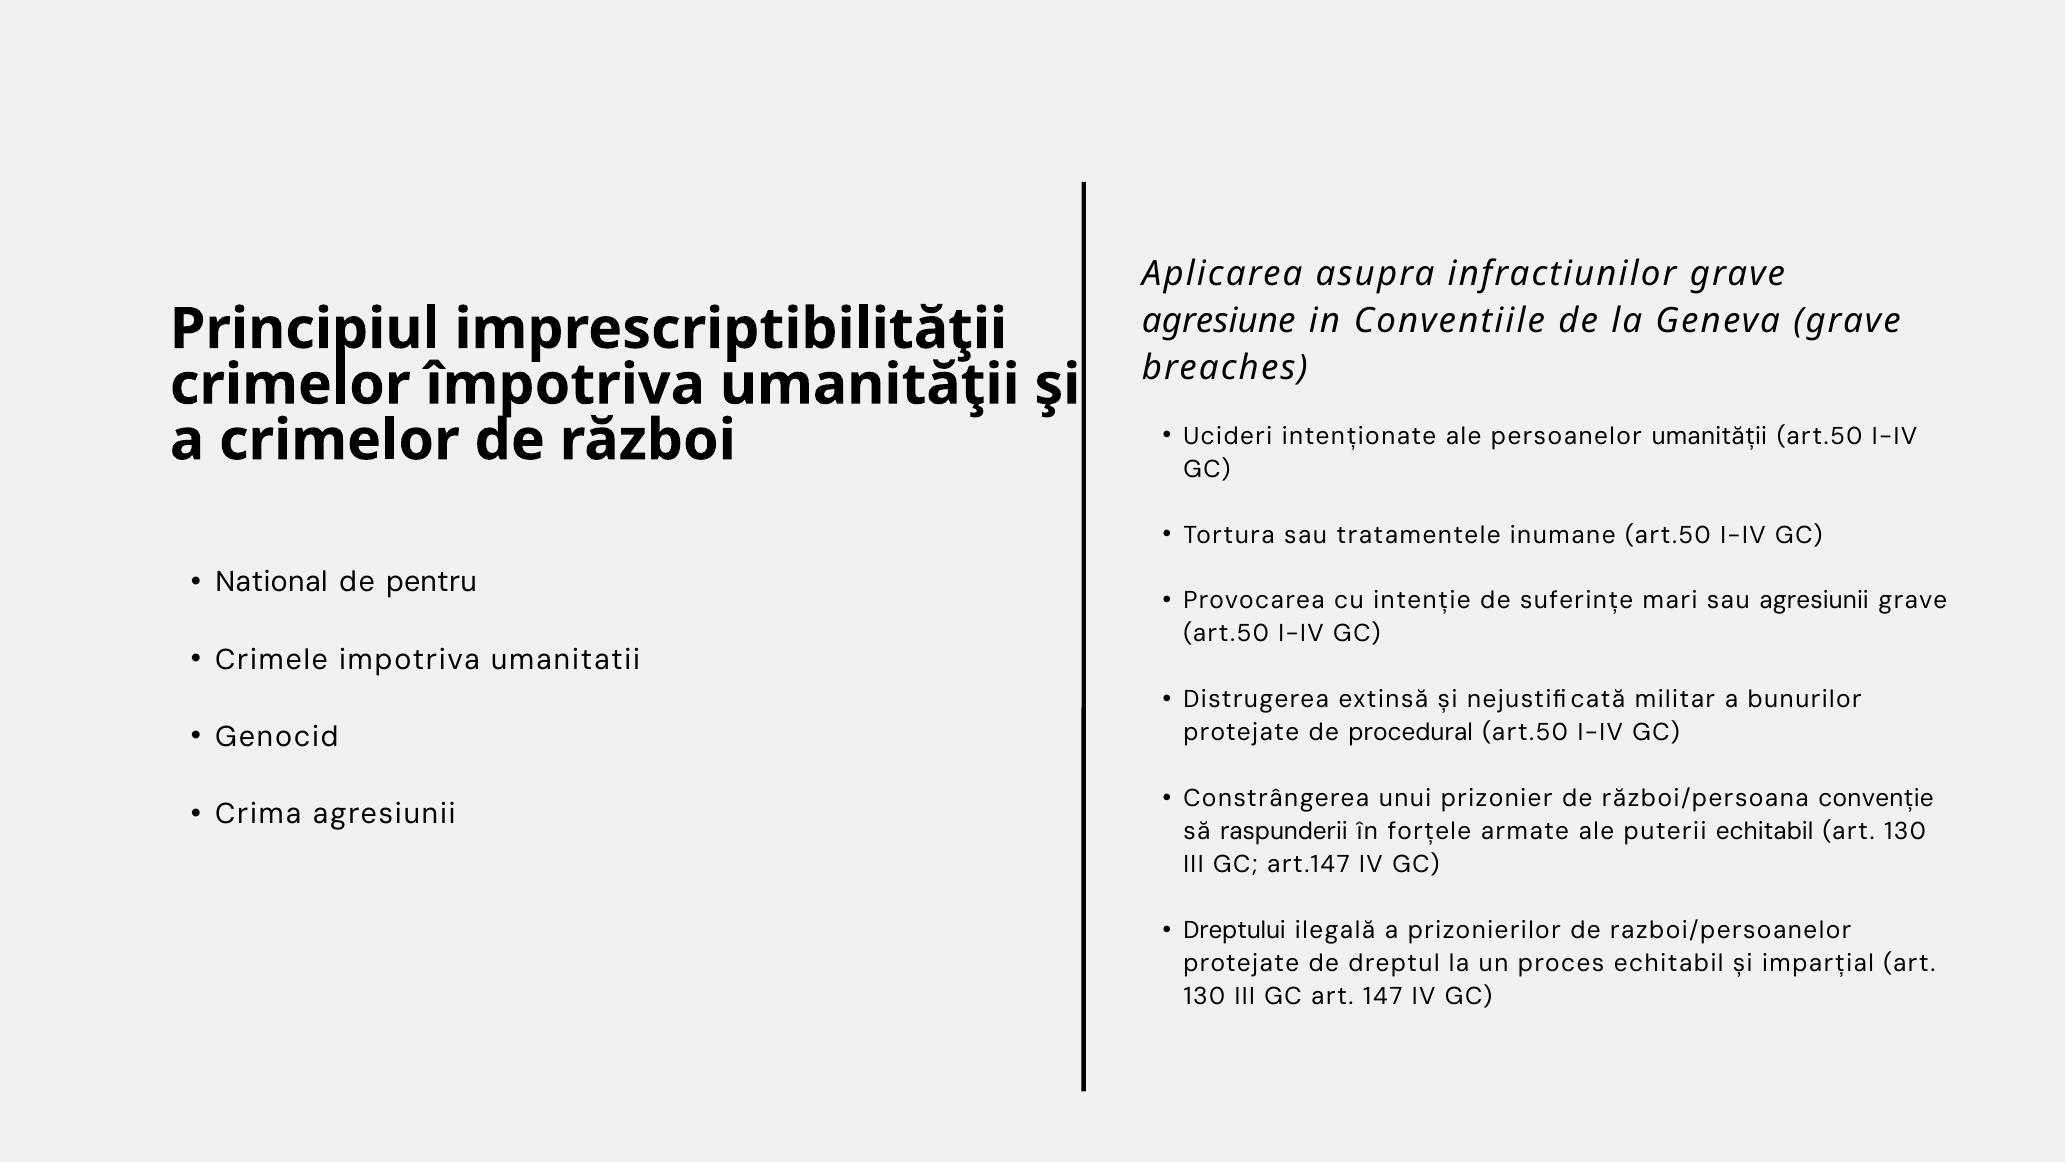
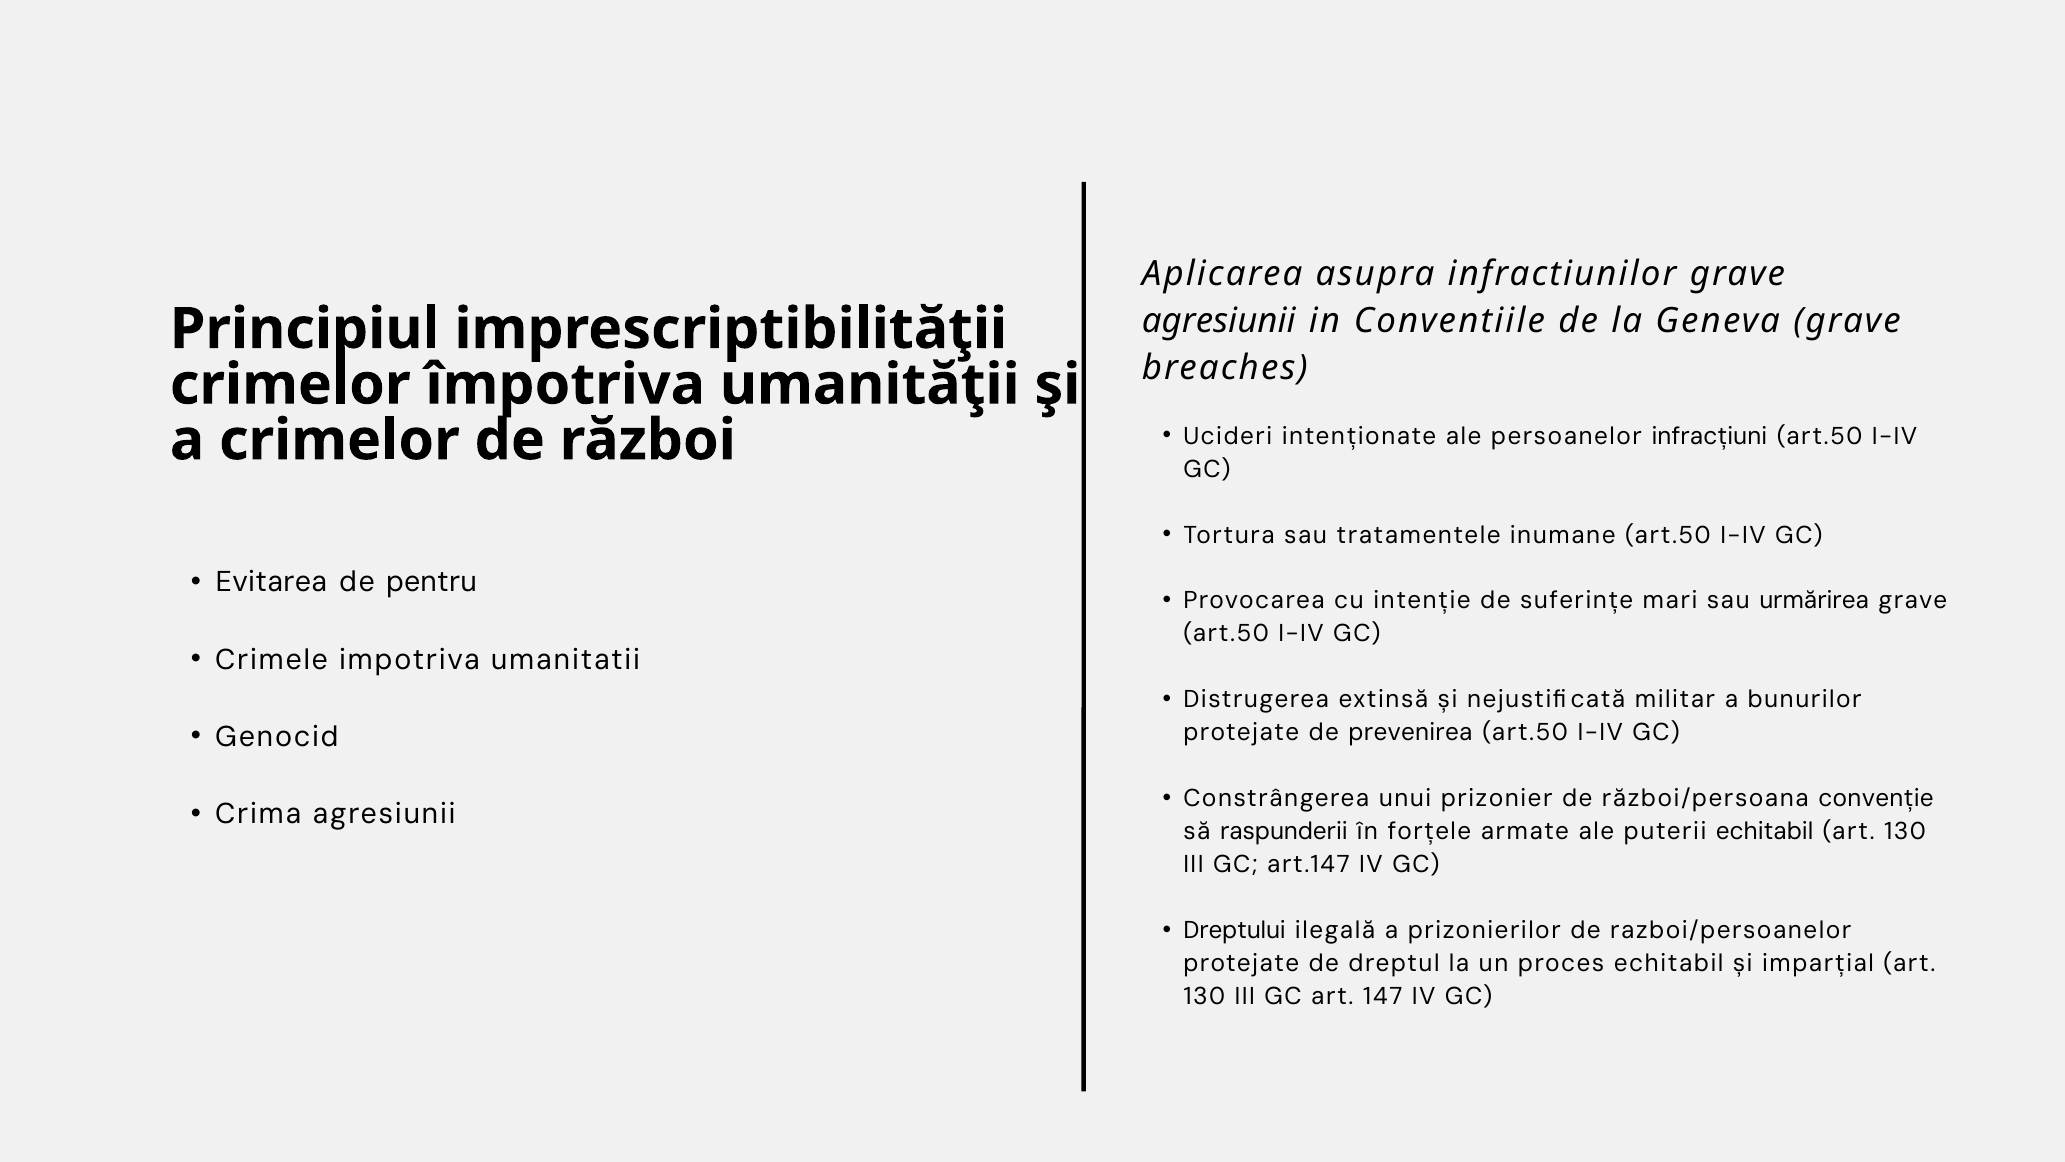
agresiune at (1219, 321): agresiune -> agresiunii
umanității: umanității -> infracțiuni
National: National -> Evitarea
sau agresiunii: agresiunii -> urmărirea
procedural: procedural -> prevenirea
